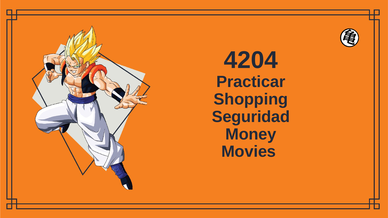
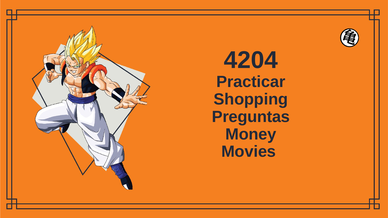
Seguridad: Seguridad -> Preguntas
